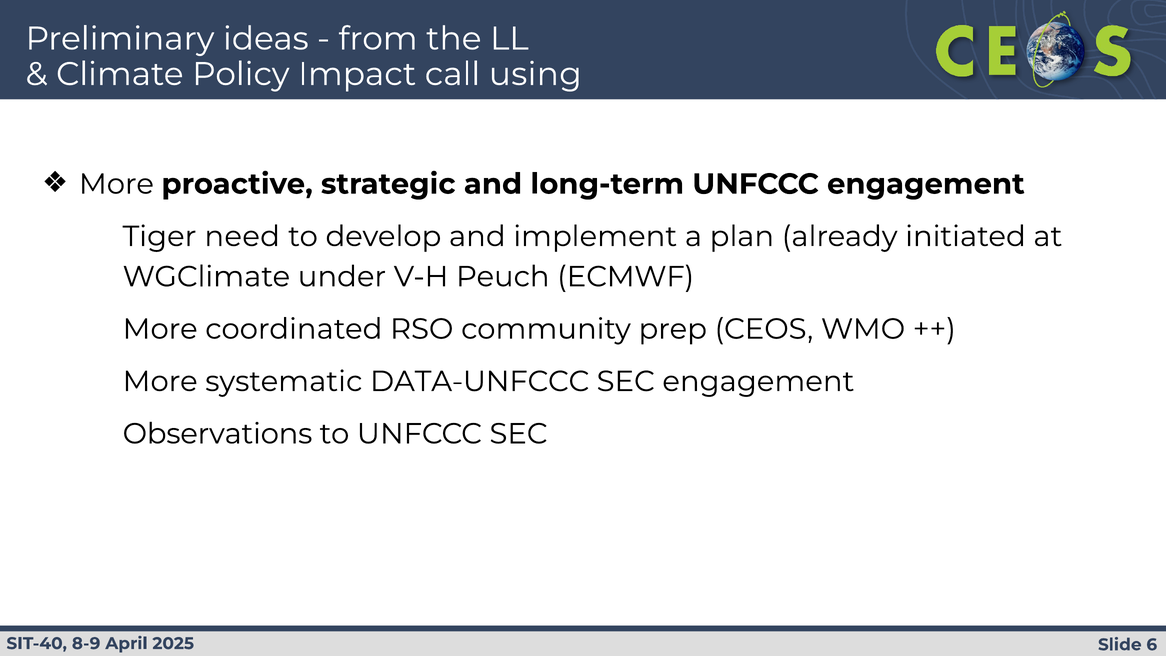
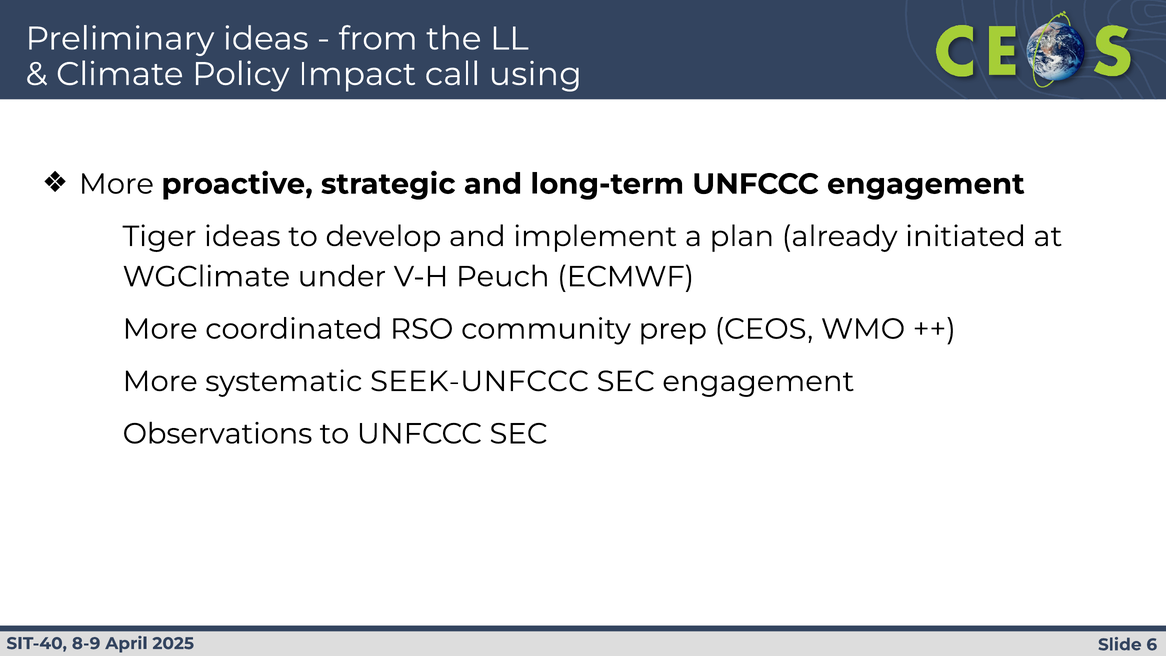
Tiger need: need -> ideas
DATA-UNFCCC: DATA-UNFCCC -> SEEK-UNFCCC
